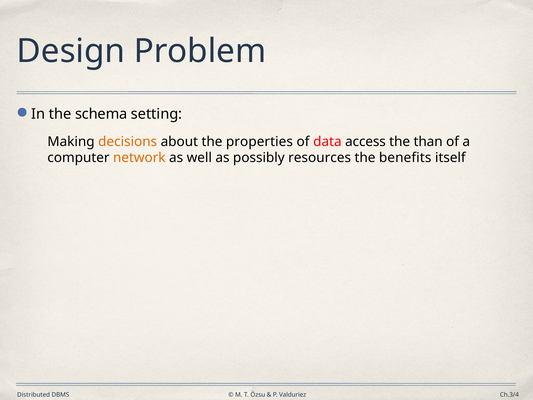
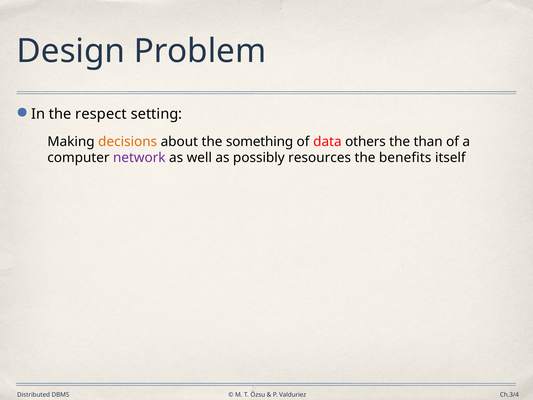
schema: schema -> respect
properties: properties -> something
access: access -> others
network colour: orange -> purple
